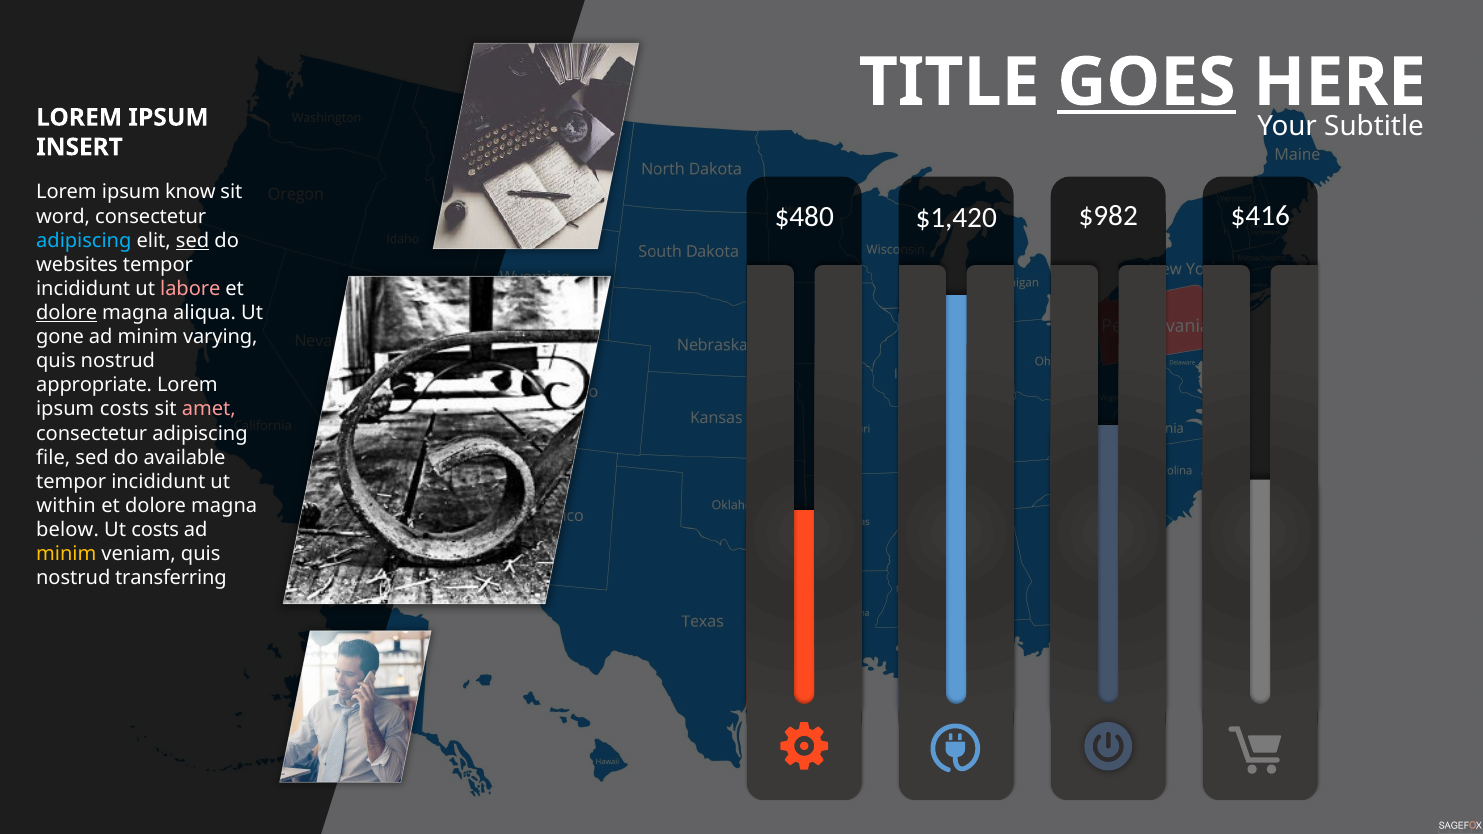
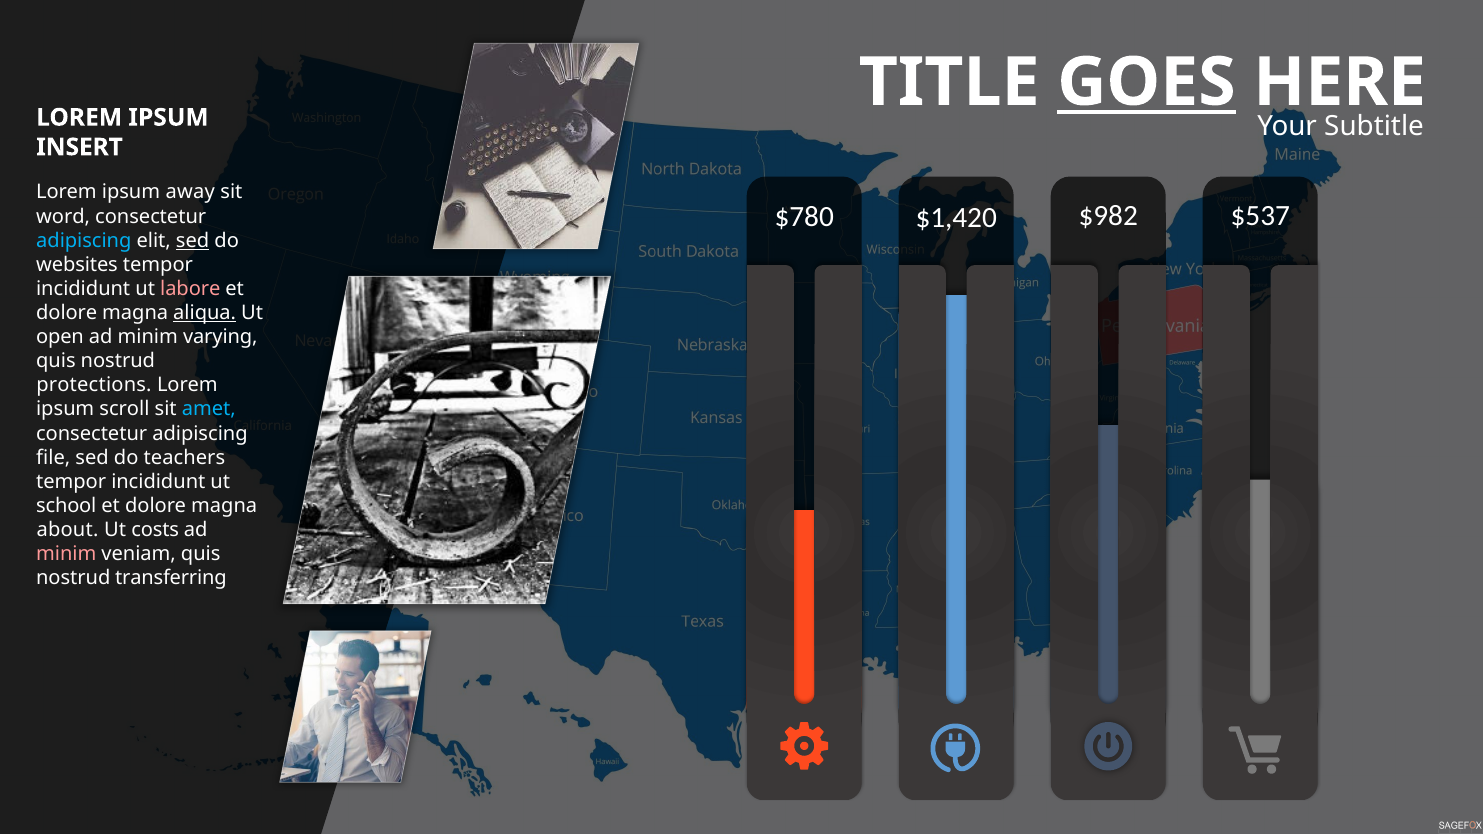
know: know -> away
$480: $480 -> $780
$416: $416 -> $537
dolore at (67, 313) underline: present -> none
aliqua underline: none -> present
gone: gone -> open
appropriate: appropriate -> protections
ipsum costs: costs -> scroll
amet colour: pink -> light blue
available: available -> teachers
within: within -> school
below: below -> about
minim at (66, 554) colour: yellow -> pink
